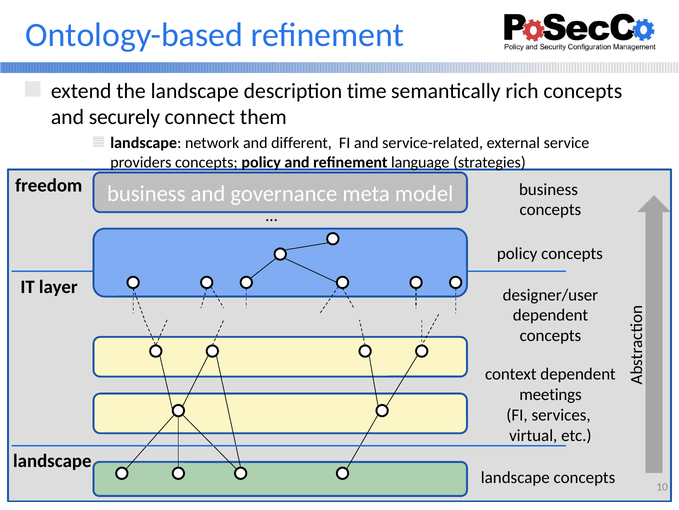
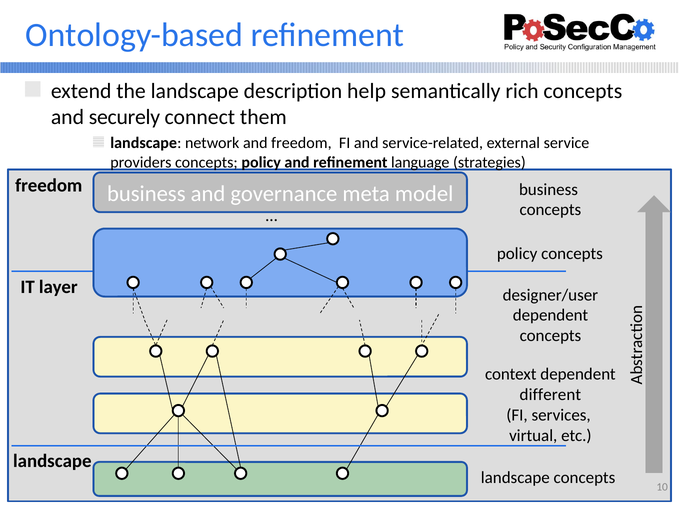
time: time -> help
and different: different -> freedom
meetings: meetings -> different
